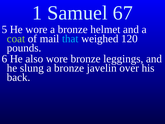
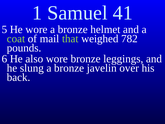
67: 67 -> 41
that colour: light blue -> light green
120: 120 -> 782
